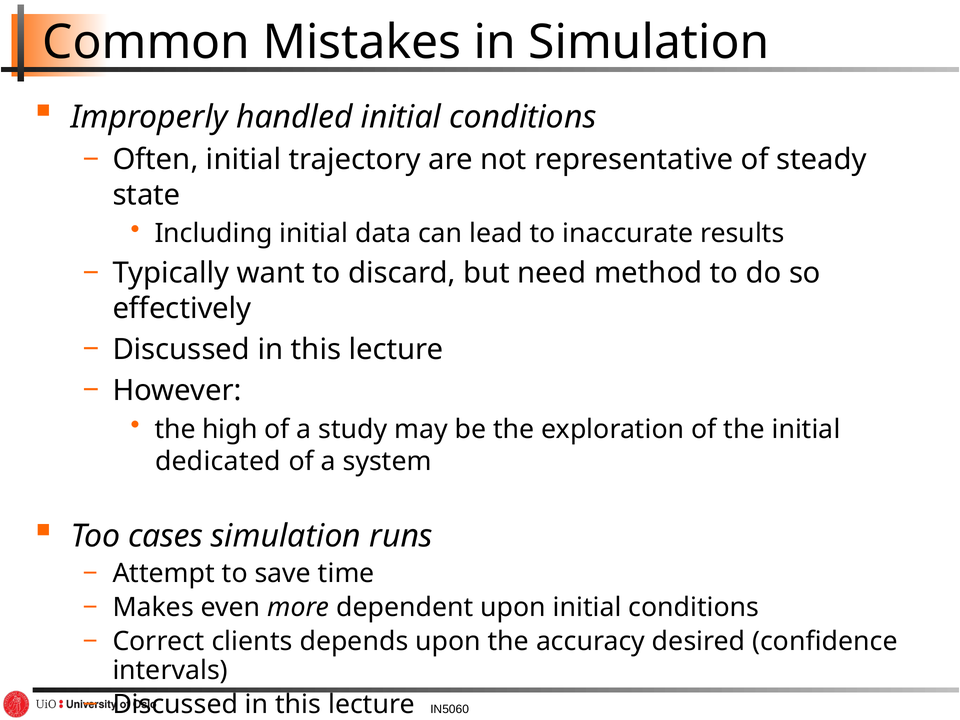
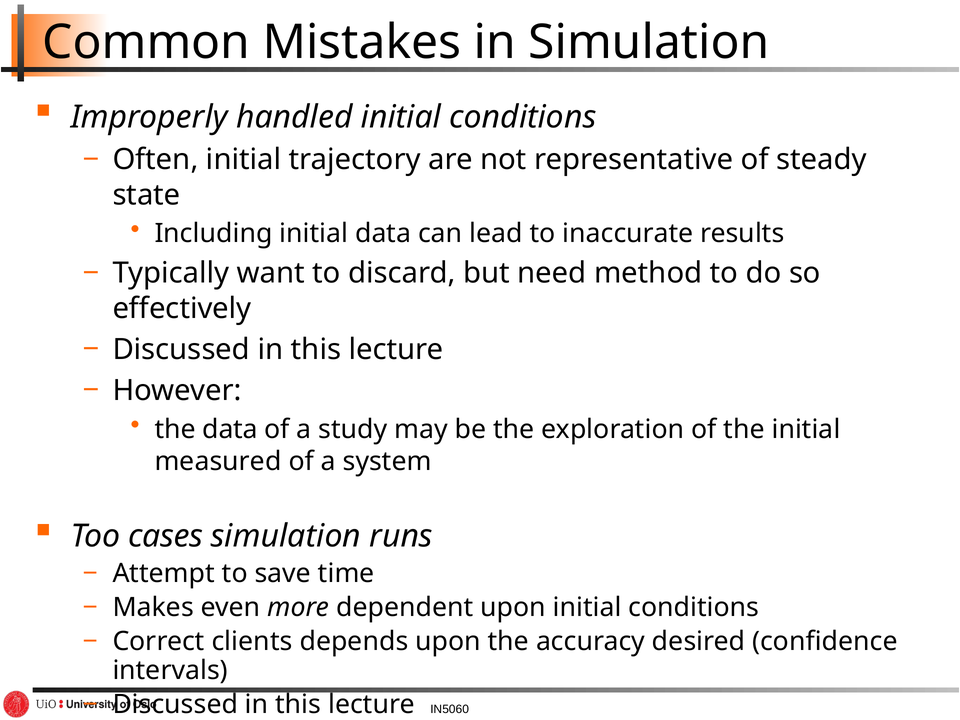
the high: high -> data
dedicated: dedicated -> measured
